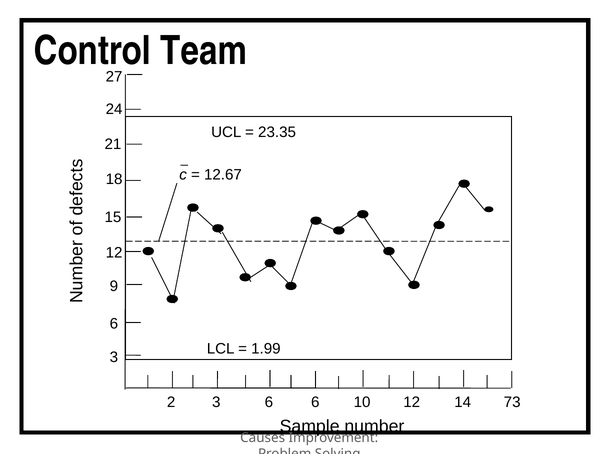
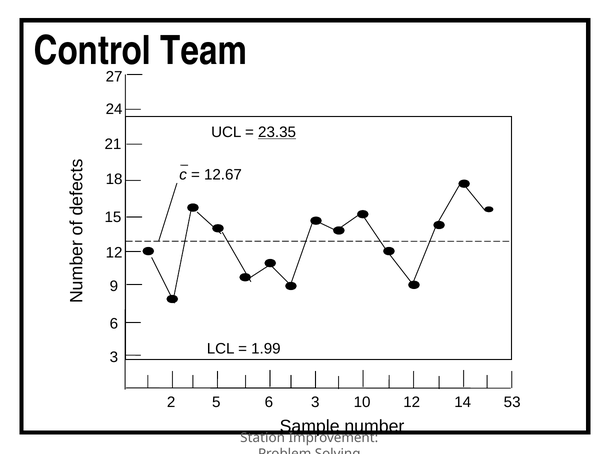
23.35 underline: none -> present
2 3: 3 -> 5
6 at (315, 403): 6 -> 3
73: 73 -> 53
Causes: Causes -> Station
